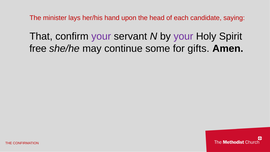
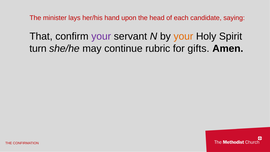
your at (183, 36) colour: purple -> orange
free: free -> turn
some: some -> rubric
